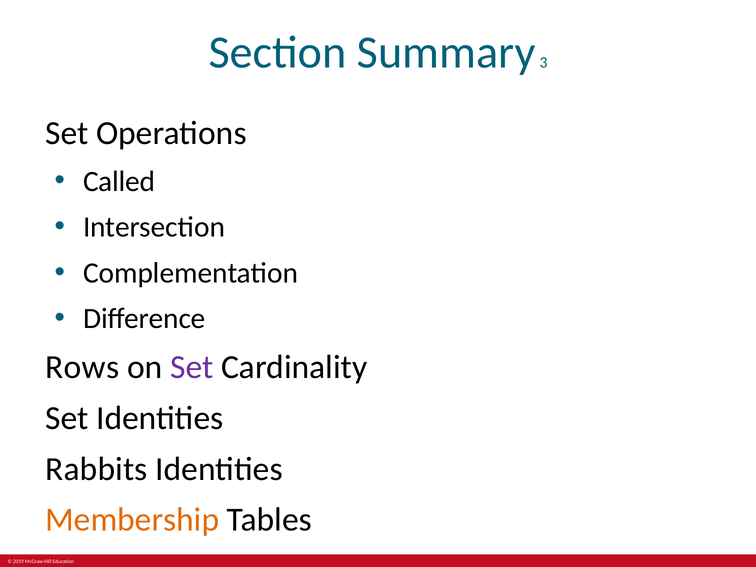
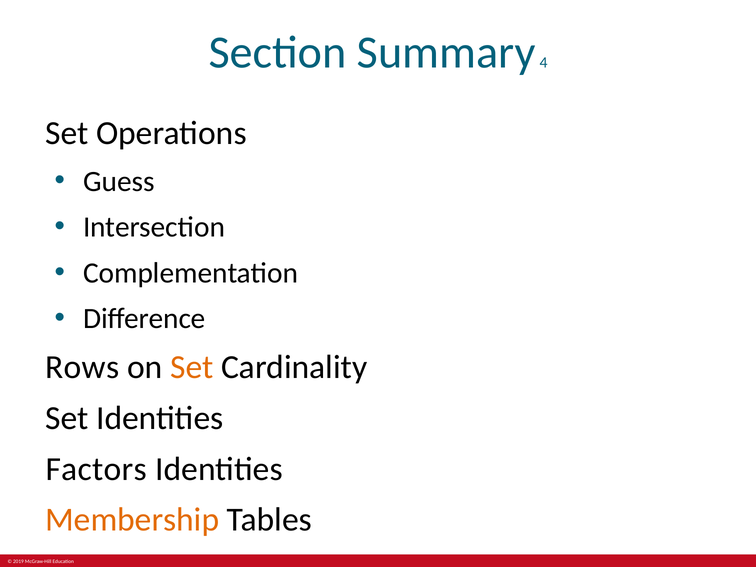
3: 3 -> 4
Called: Called -> Guess
Set at (192, 367) colour: purple -> orange
Rabbits: Rabbits -> Factors
